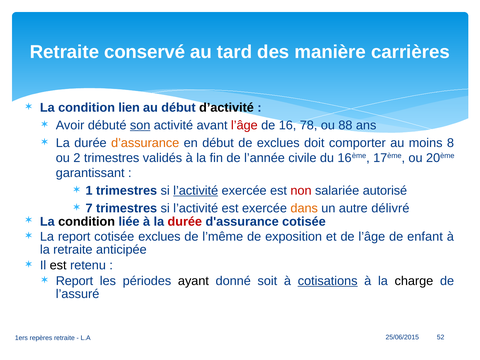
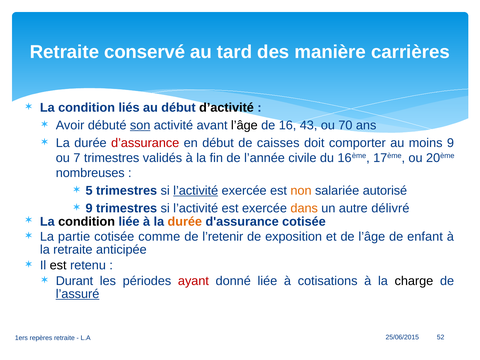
lien: lien -> liés
l’âge at (244, 125) colour: red -> black
78: 78 -> 43
88: 88 -> 70
d’assurance colour: orange -> red
de exclues: exclues -> caisses
moins 8: 8 -> 9
2: 2 -> 7
garantissant: garantissant -> nombreuses
1: 1 -> 5
non colour: red -> orange
7 at (89, 208): 7 -> 9
durée at (185, 222) colour: red -> orange
La report: report -> partie
cotisée exclues: exclues -> comme
l’même: l’même -> l’retenir
Report at (74, 281): Report -> Durant
ayant colour: black -> red
donné soit: soit -> liée
cotisations underline: present -> none
l’assuré underline: none -> present
